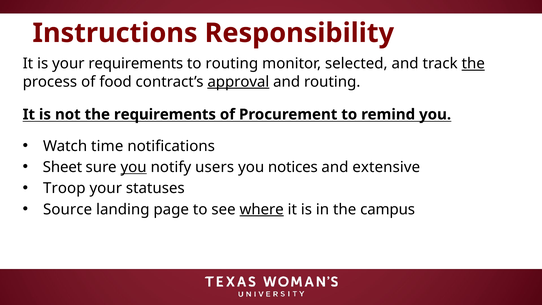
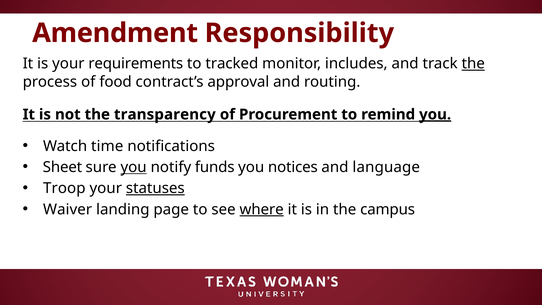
Instructions: Instructions -> Amendment
to routing: routing -> tracked
selected: selected -> includes
approval underline: present -> none
the requirements: requirements -> transparency
you at (435, 114) underline: none -> present
users: users -> funds
extensive: extensive -> language
statuses underline: none -> present
Source: Source -> Waiver
